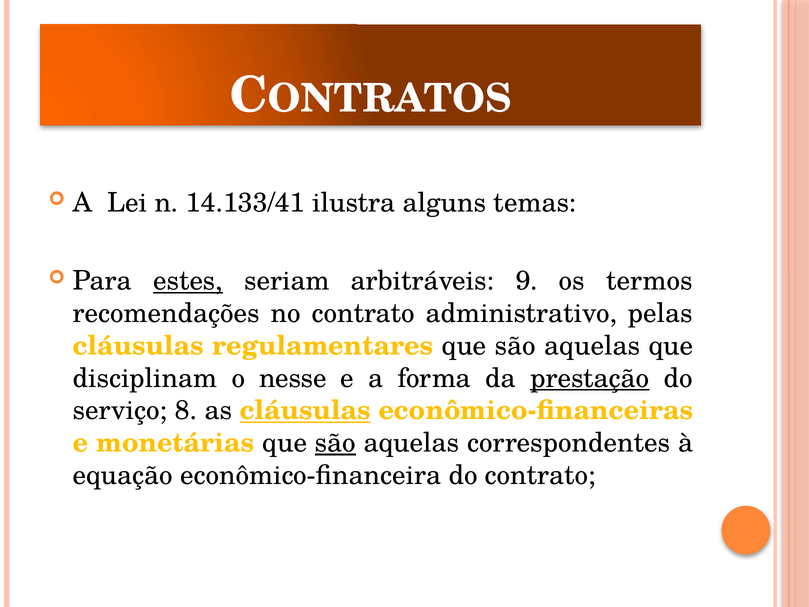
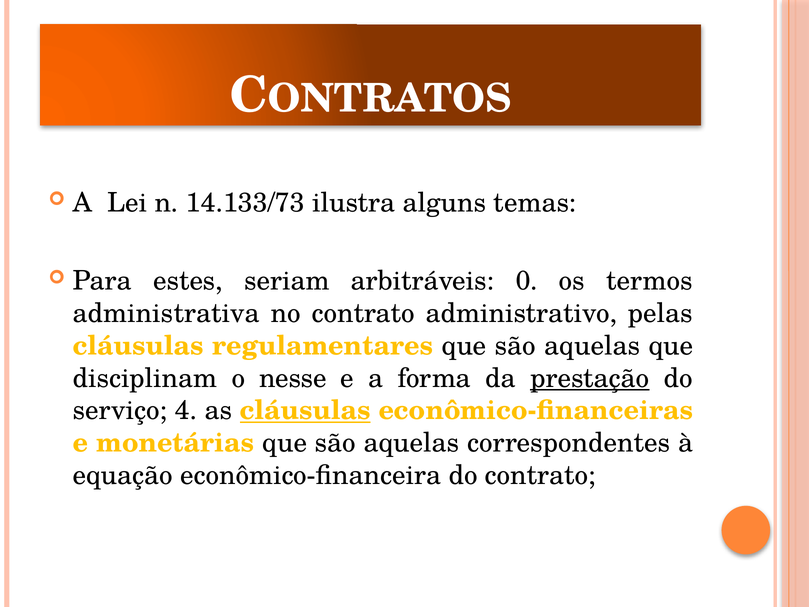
14.133/41: 14.133/41 -> 14.133/73
estes underline: present -> none
9: 9 -> 0
recomendações: recomendações -> administrativa
8: 8 -> 4
são at (335, 443) underline: present -> none
